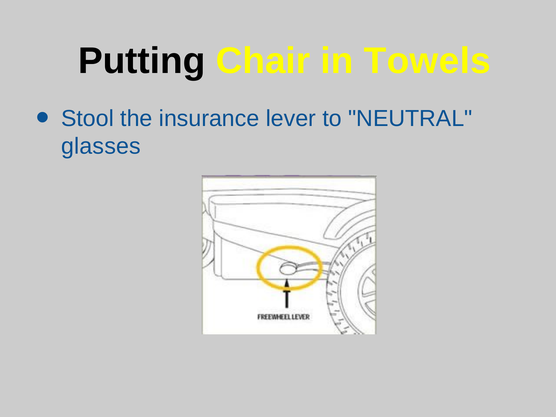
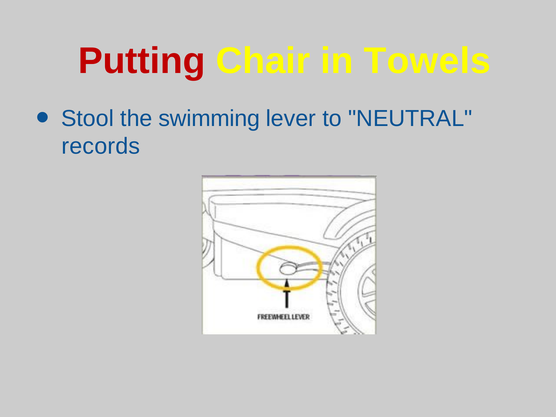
Putting colour: black -> red
insurance: insurance -> swimming
glasses: glasses -> records
